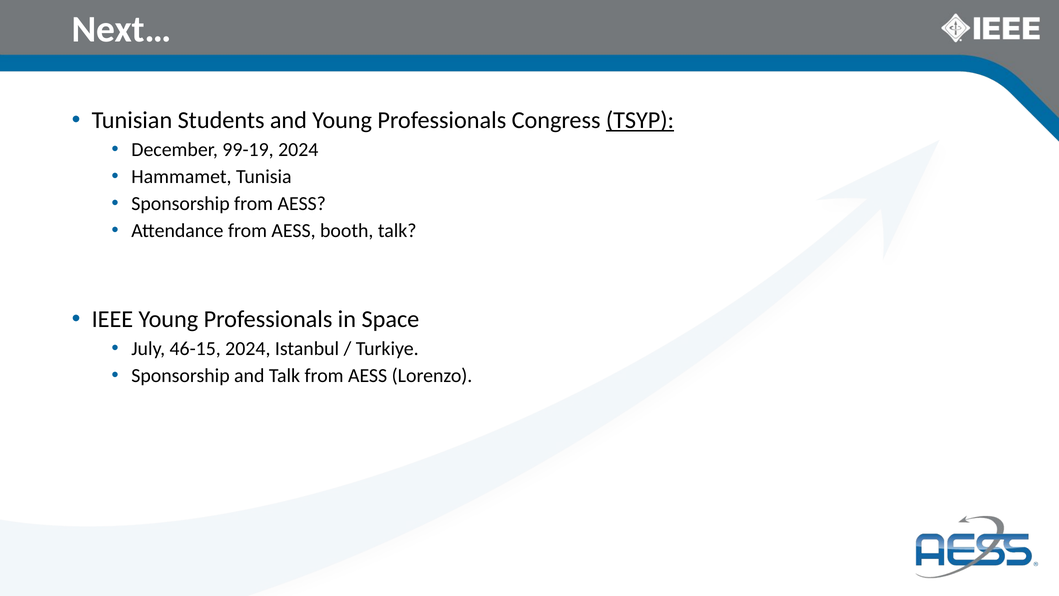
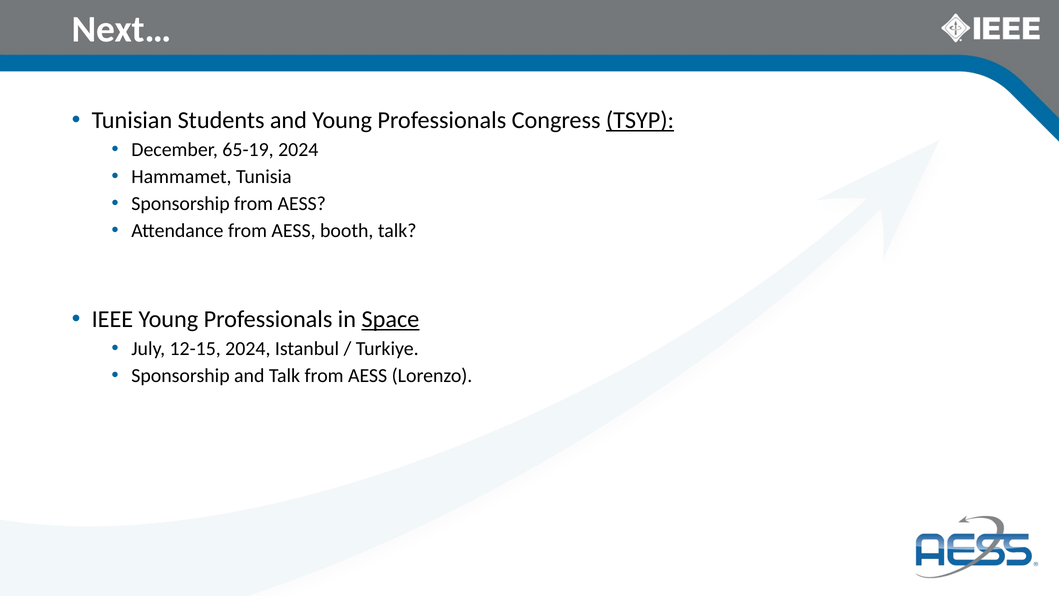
99-19: 99-19 -> 65-19
Space underline: none -> present
46-15: 46-15 -> 12-15
